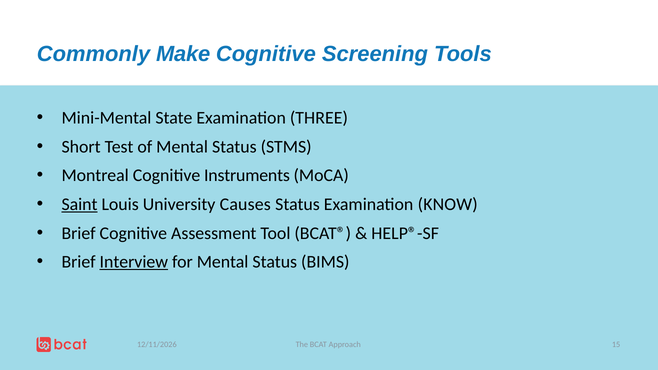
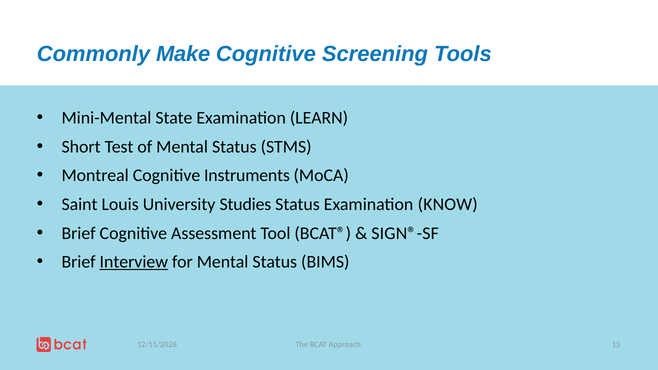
THREE: THREE -> LEARN
Saint underline: present -> none
Causes: Causes -> Studies
HELP®-SF: HELP®-SF -> SIGN®-SF
